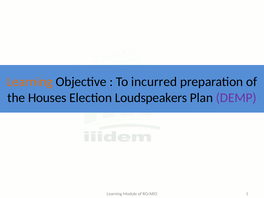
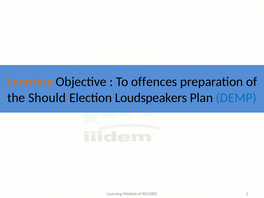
incurred: incurred -> offences
Houses: Houses -> Should
DEMP colour: purple -> blue
